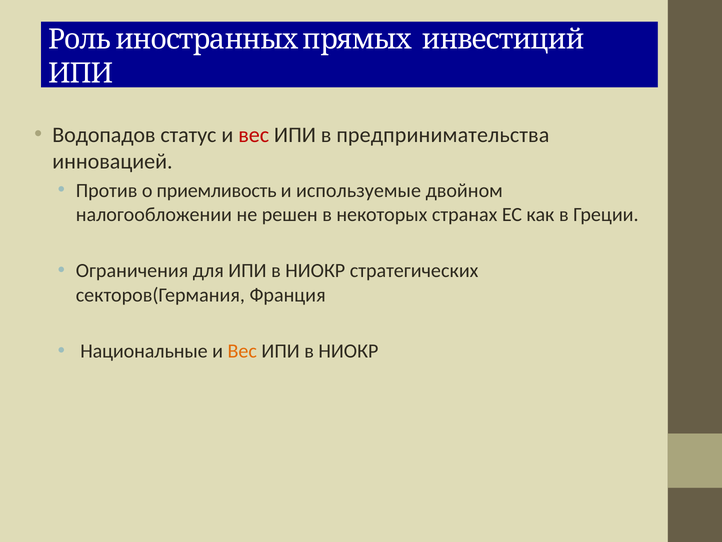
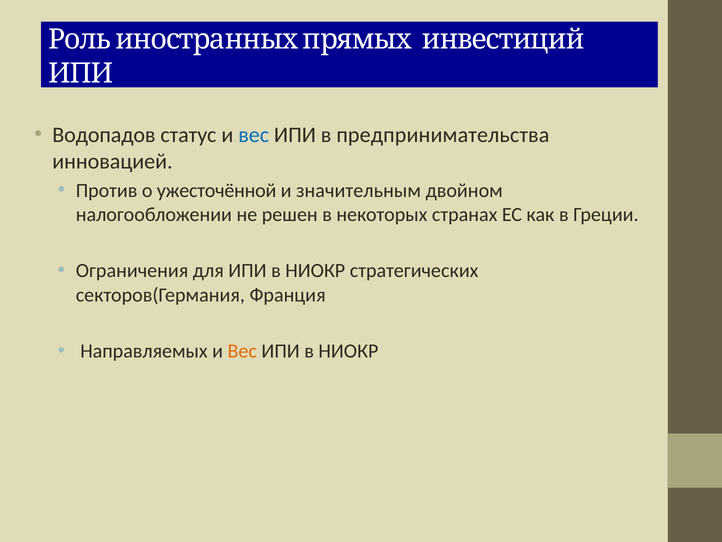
вес at (254, 135) colour: red -> blue
приемливость: приемливость -> ужесточённой
используемые: используемые -> значительным
Национальные: Национальные -> Направляемых
